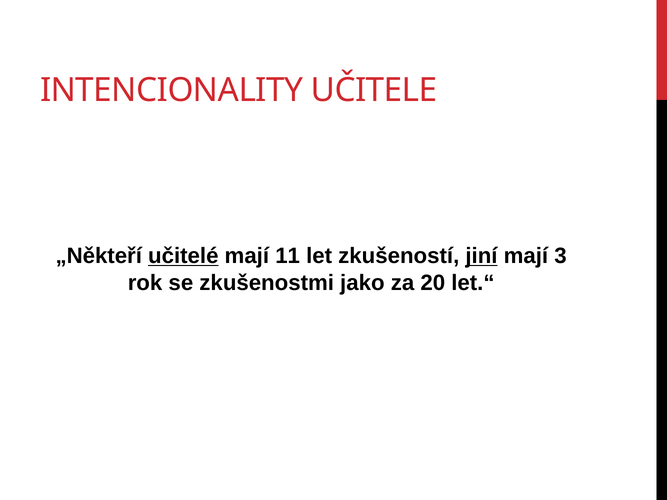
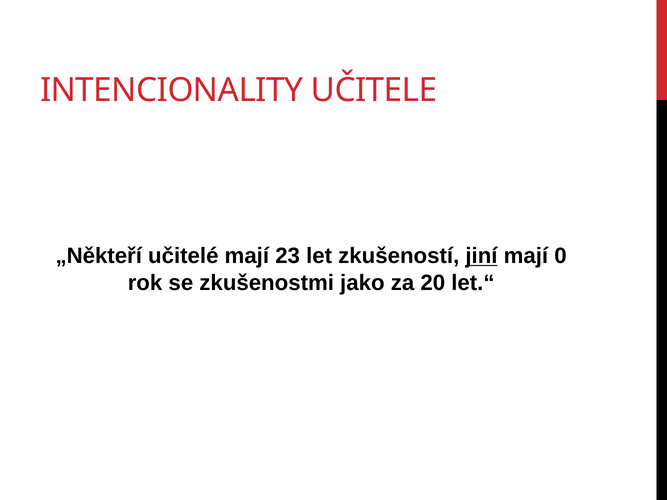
učitelé underline: present -> none
11: 11 -> 23
3: 3 -> 0
